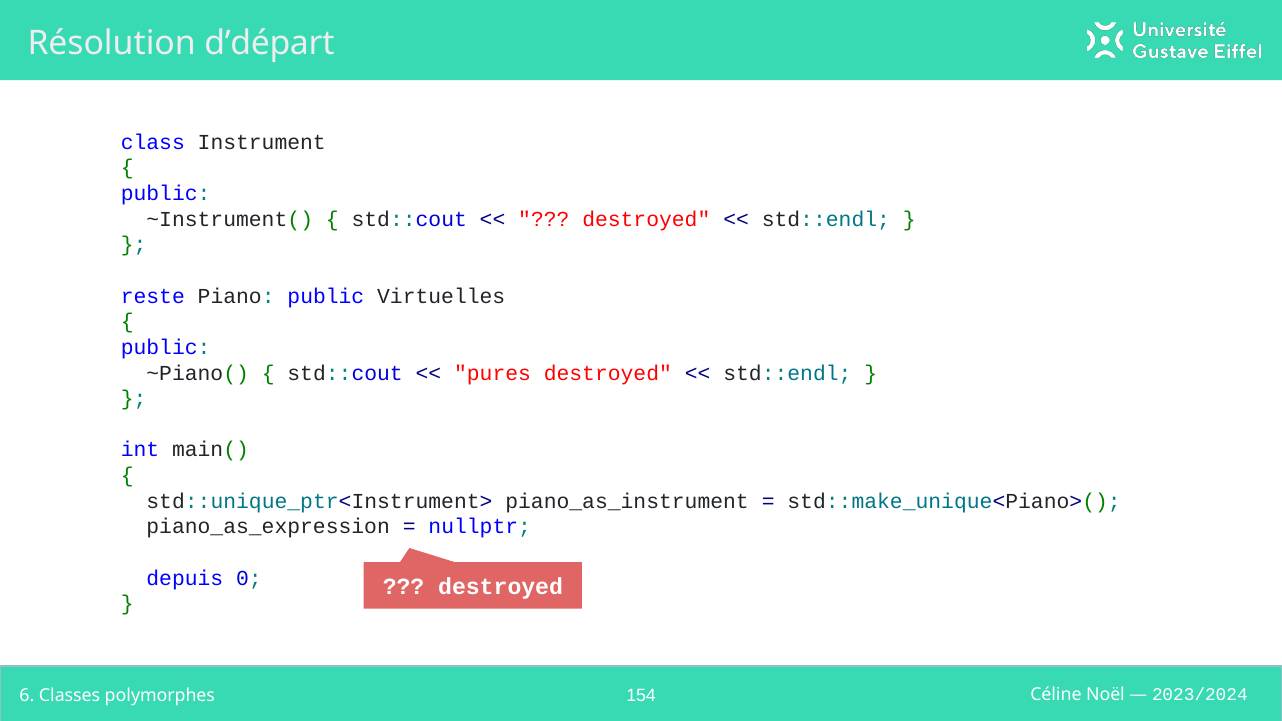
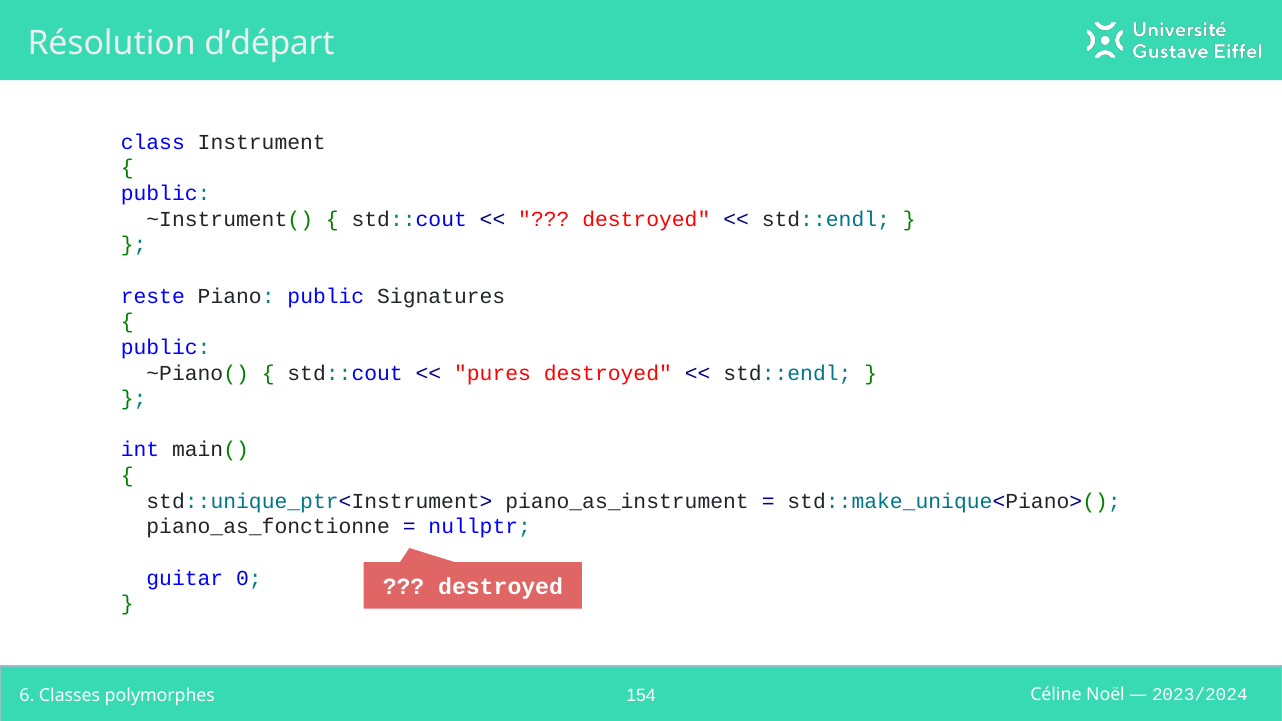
Virtuelles: Virtuelles -> Signatures
piano_as_expression: piano_as_expression -> piano_as_fonctionne
depuis: depuis -> guitar
